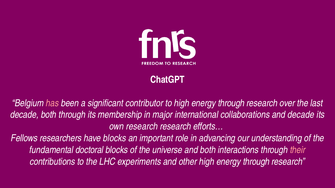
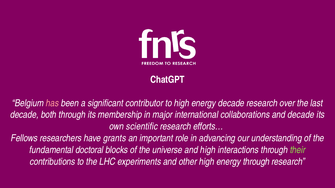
to high energy through: through -> decade
own research: research -> scientific
have blocks: blocks -> grants
and both: both -> high
their colour: pink -> light green
